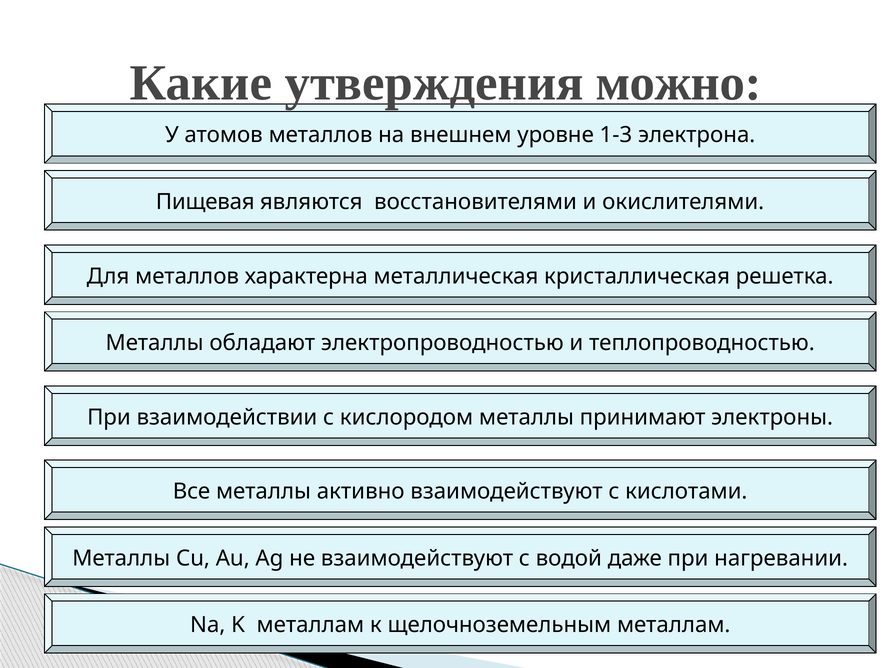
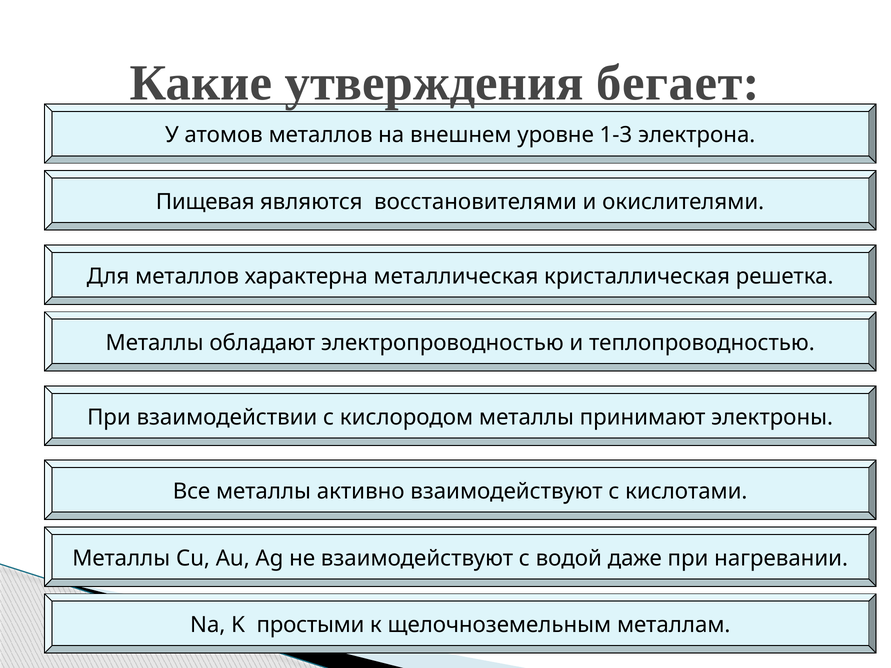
можно: можно -> бегает
K металлам: металлам -> простыми
